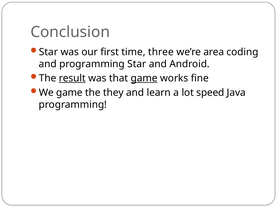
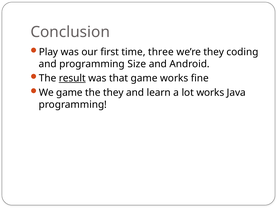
Star at (48, 52): Star -> Play
we’re area: area -> they
programming Star: Star -> Size
game at (144, 78) underline: present -> none
lot speed: speed -> works
